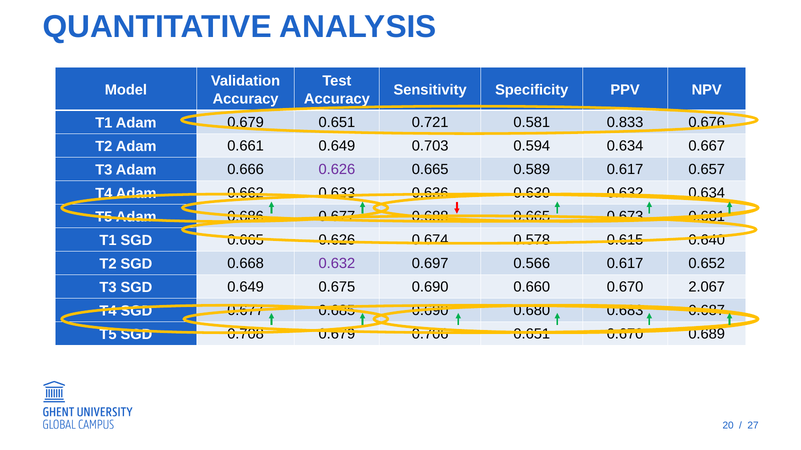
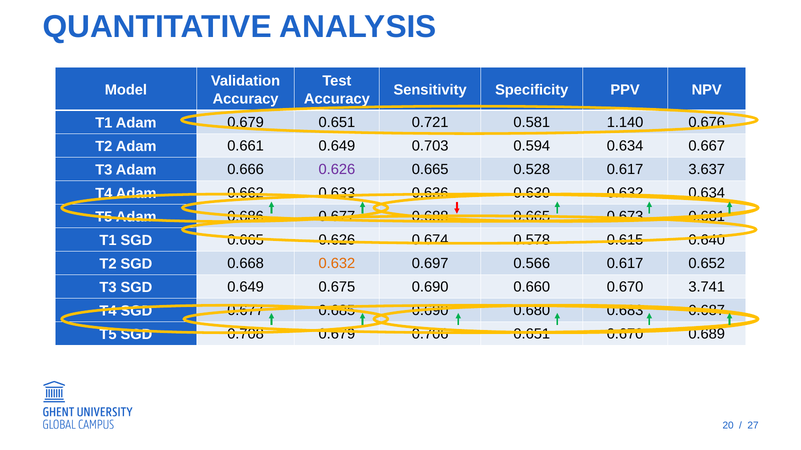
0.833: 0.833 -> 1.140
0.589: 0.589 -> 0.528
0.657: 0.657 -> 3.637
0.632 at (337, 264) colour: purple -> orange
2.067: 2.067 -> 3.741
